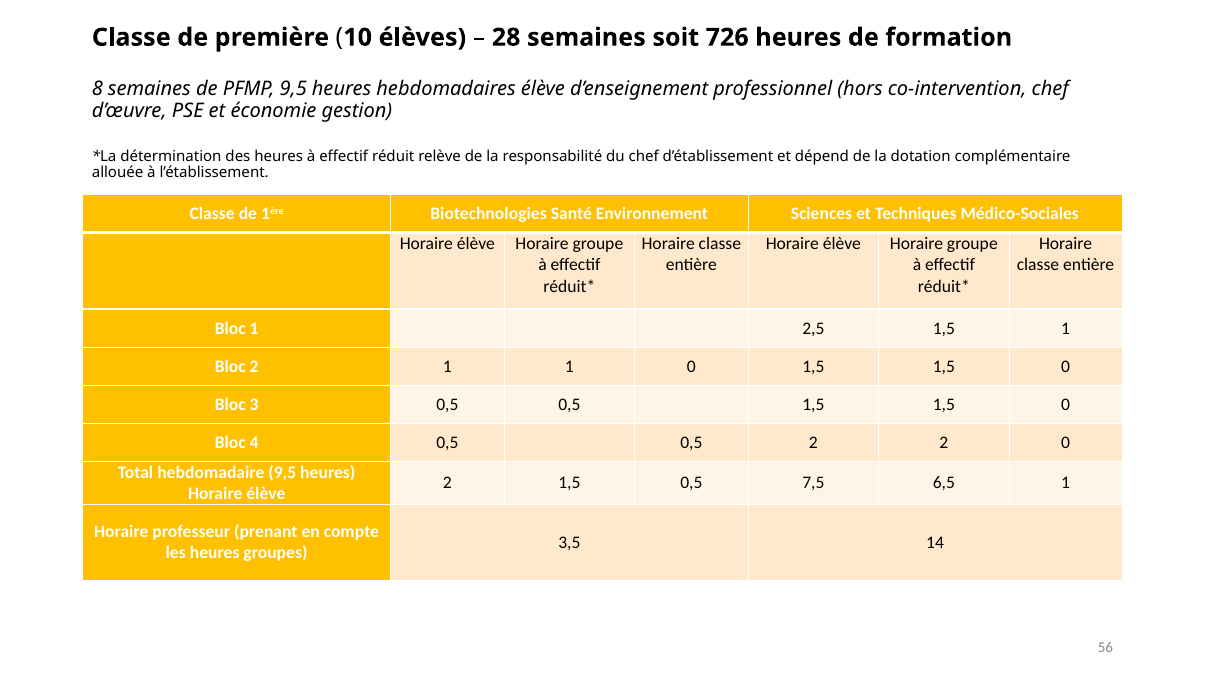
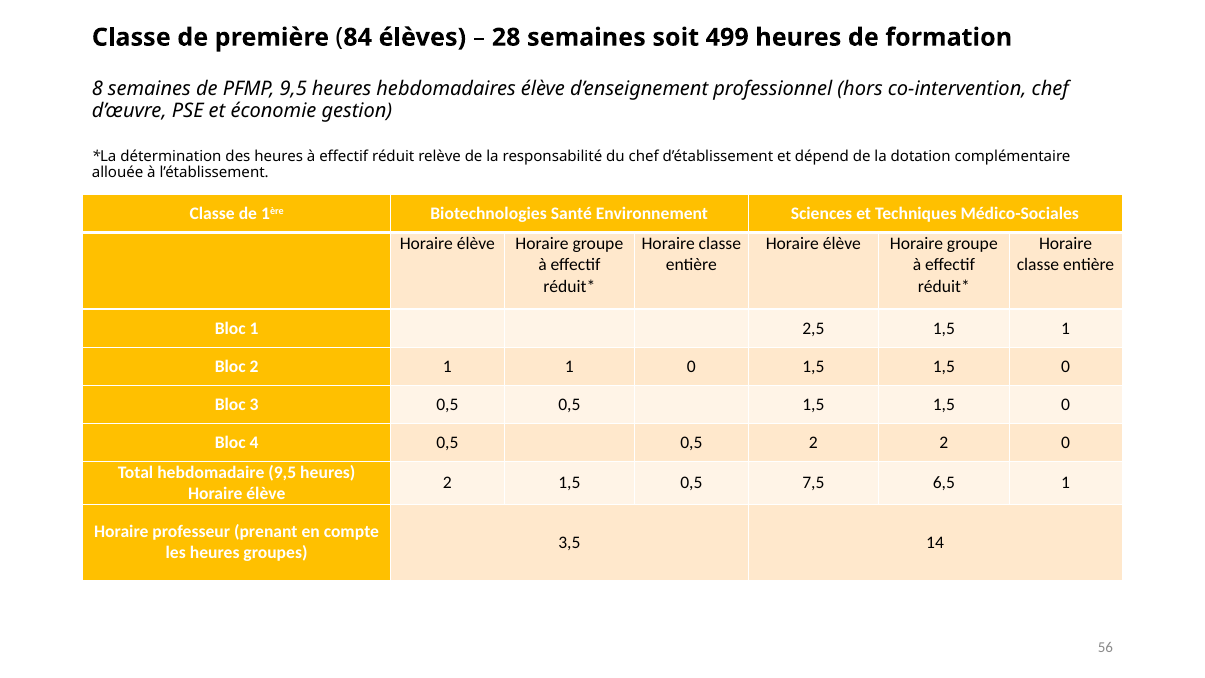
10: 10 -> 84
726: 726 -> 499
